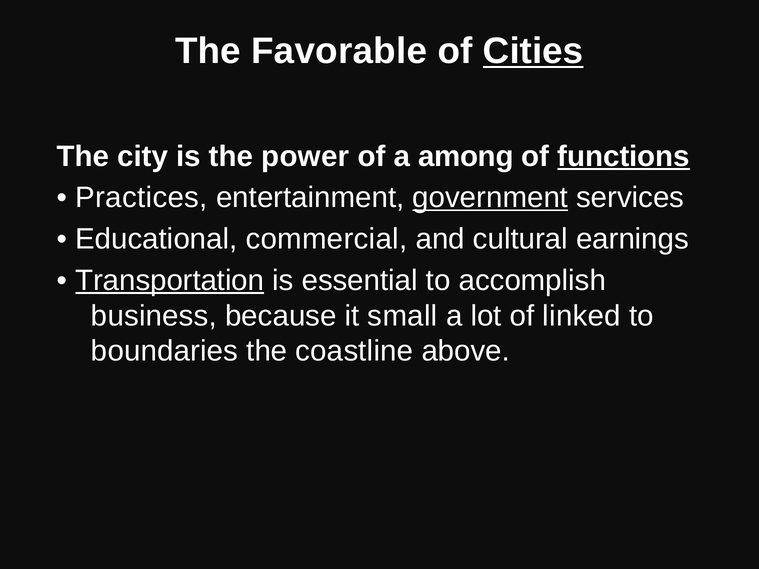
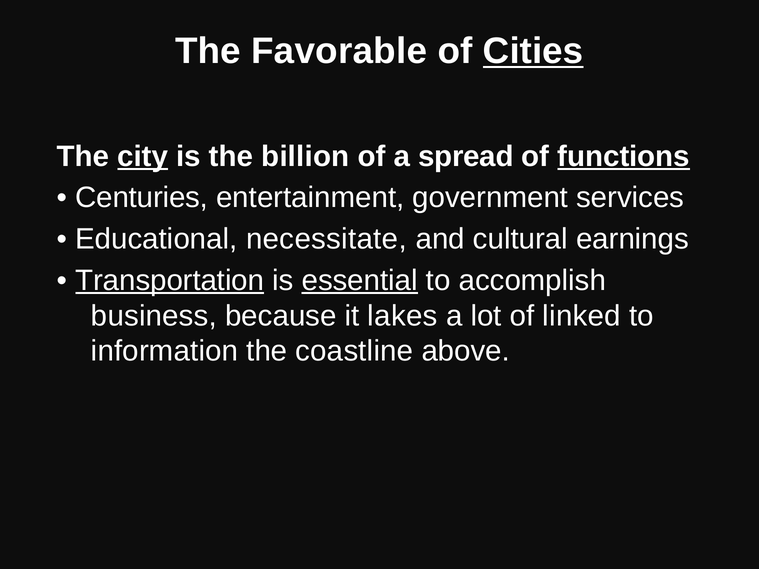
city underline: none -> present
power: power -> billion
among: among -> spread
Practices: Practices -> Centuries
government underline: present -> none
commercial: commercial -> necessitate
essential underline: none -> present
small: small -> lakes
boundaries: boundaries -> information
